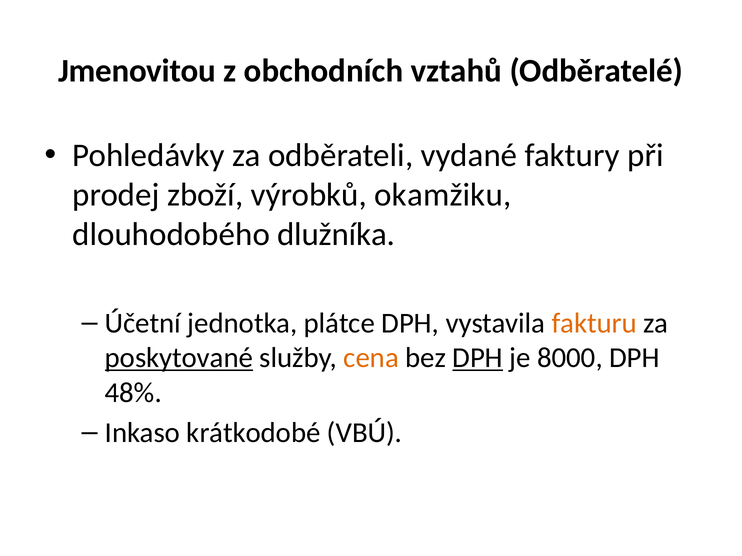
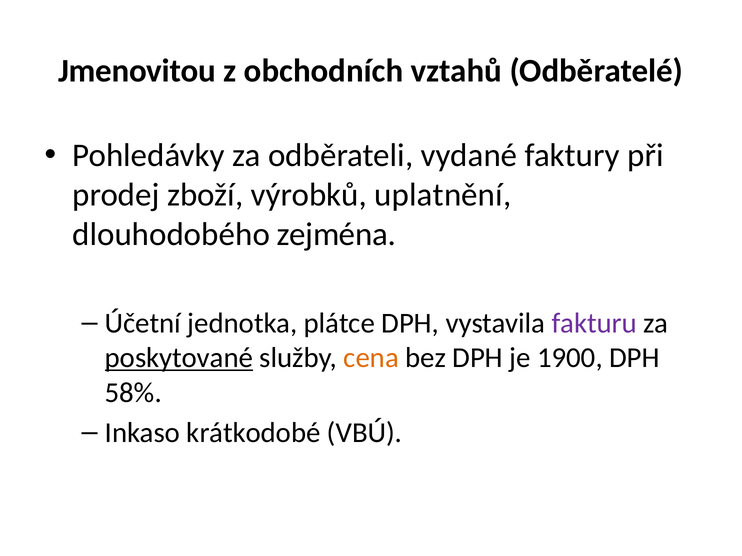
okamžiku: okamžiku -> uplatnění
dlužníka: dlužníka -> zejména
fakturu colour: orange -> purple
DPH at (478, 358) underline: present -> none
8000: 8000 -> 1900
48%: 48% -> 58%
